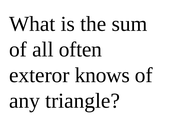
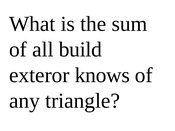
often: often -> build
